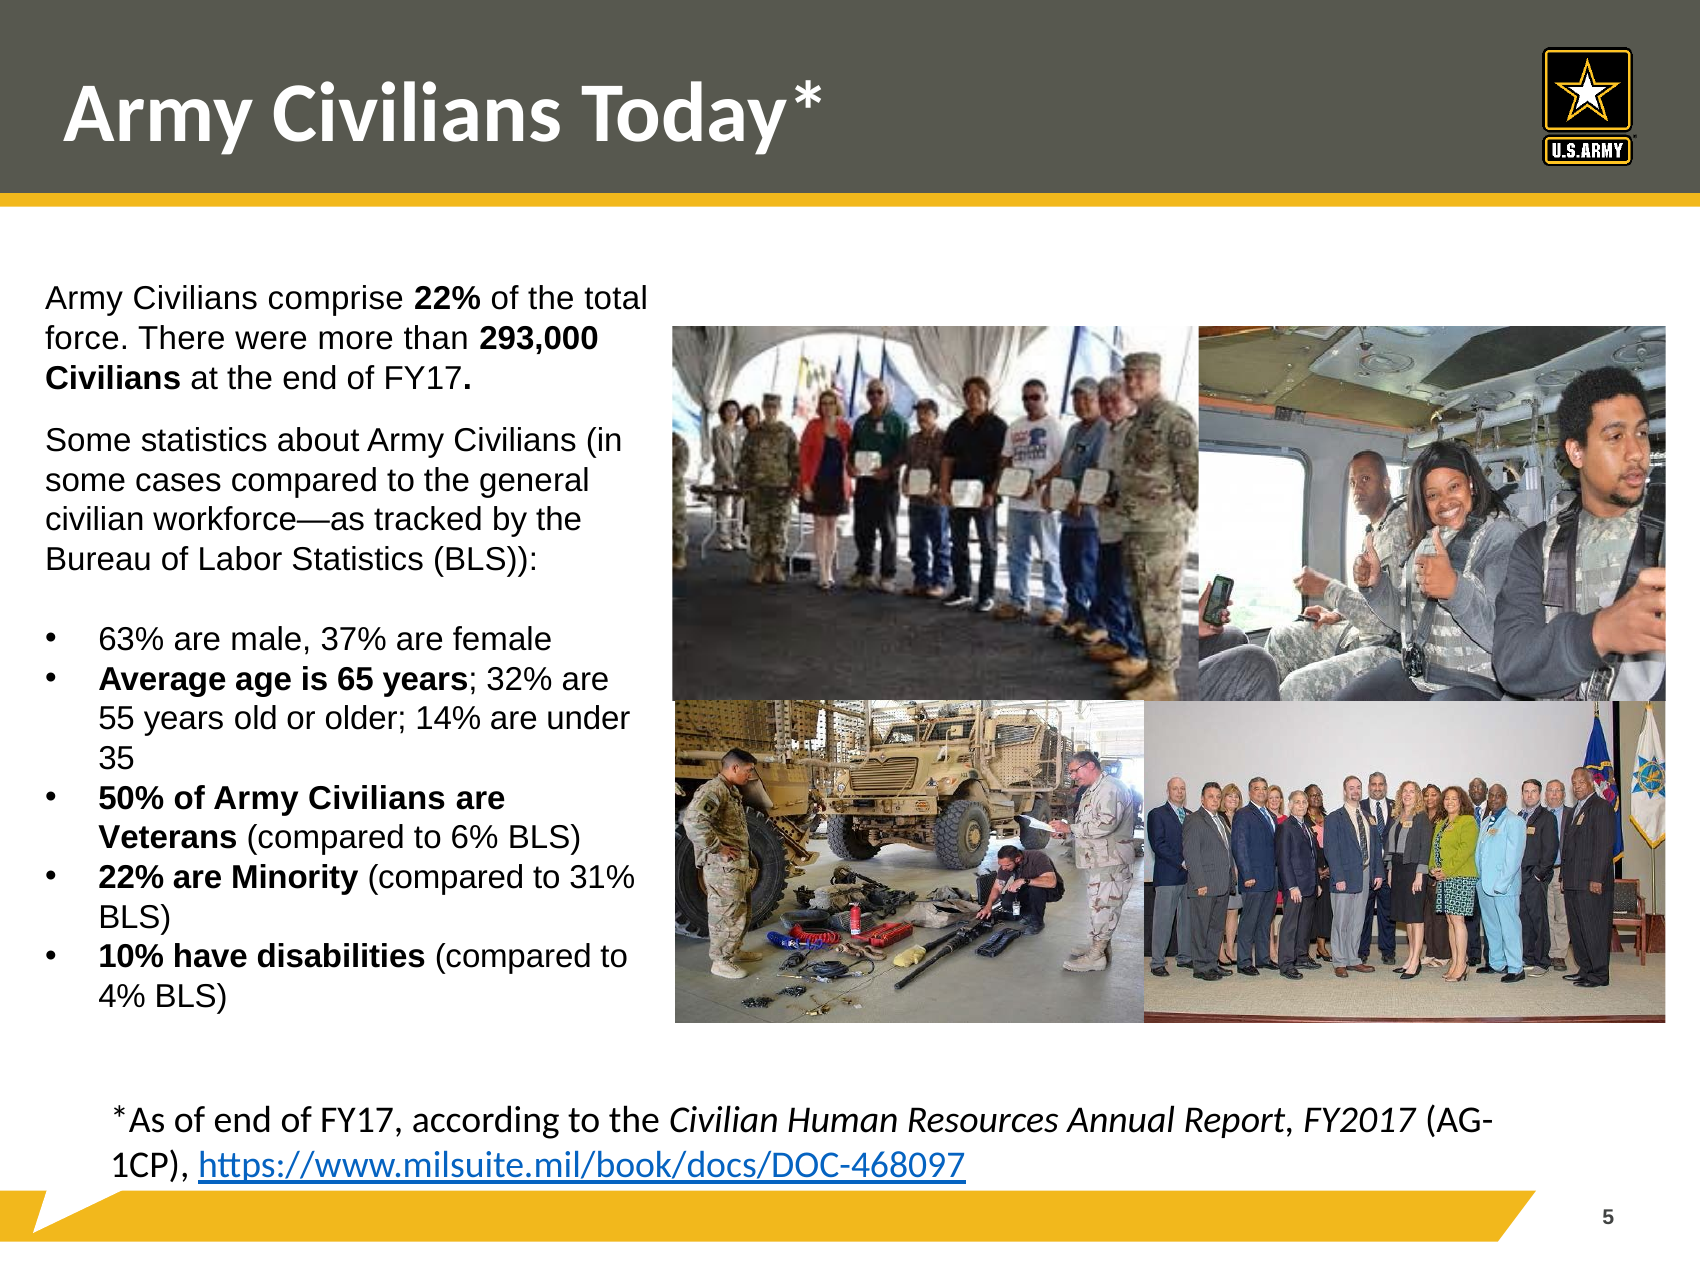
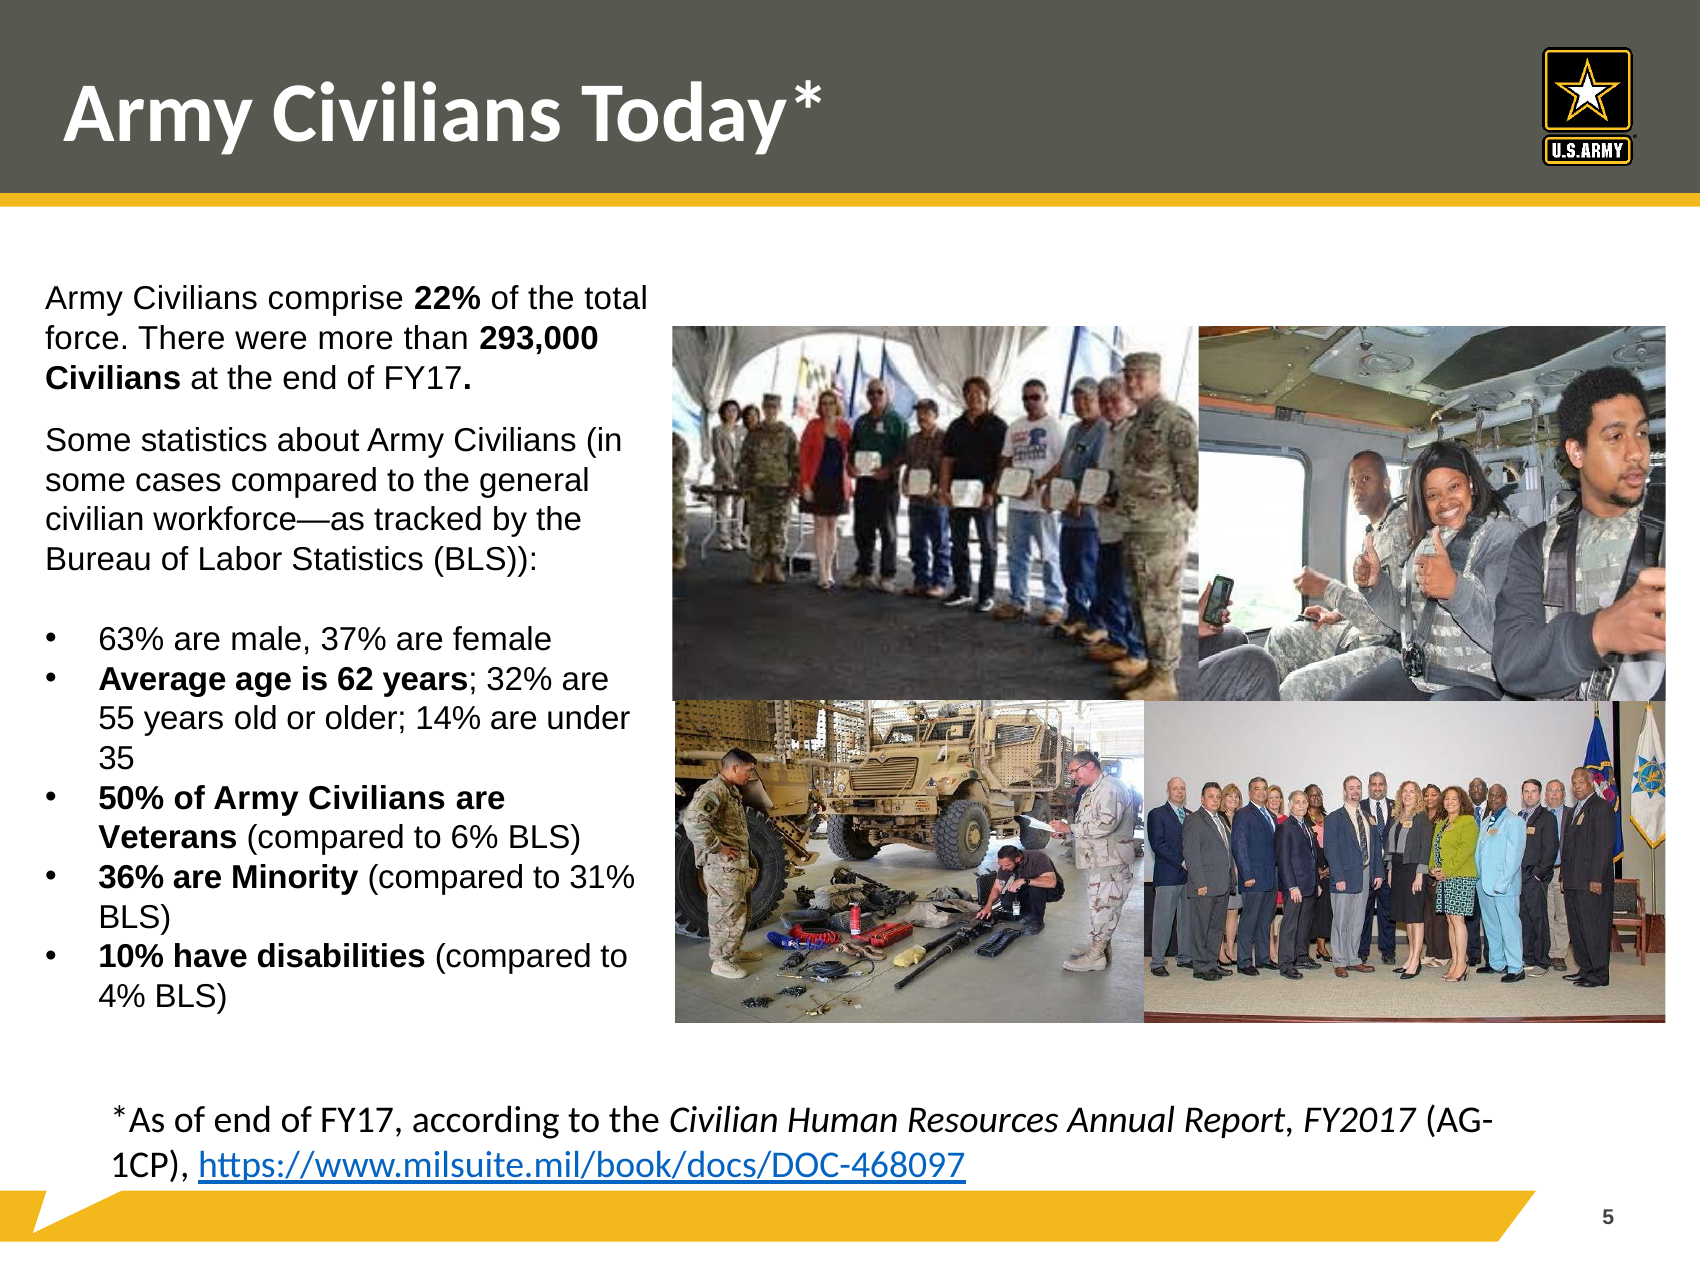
65: 65 -> 62
22% at (131, 878): 22% -> 36%
